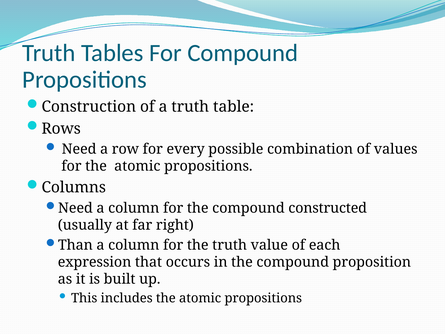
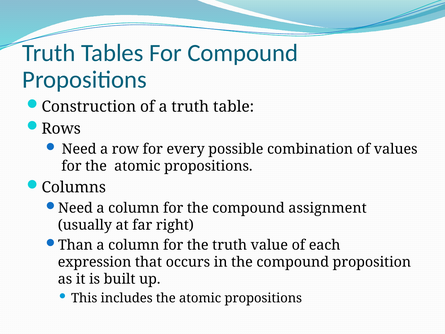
constructed: constructed -> assignment
